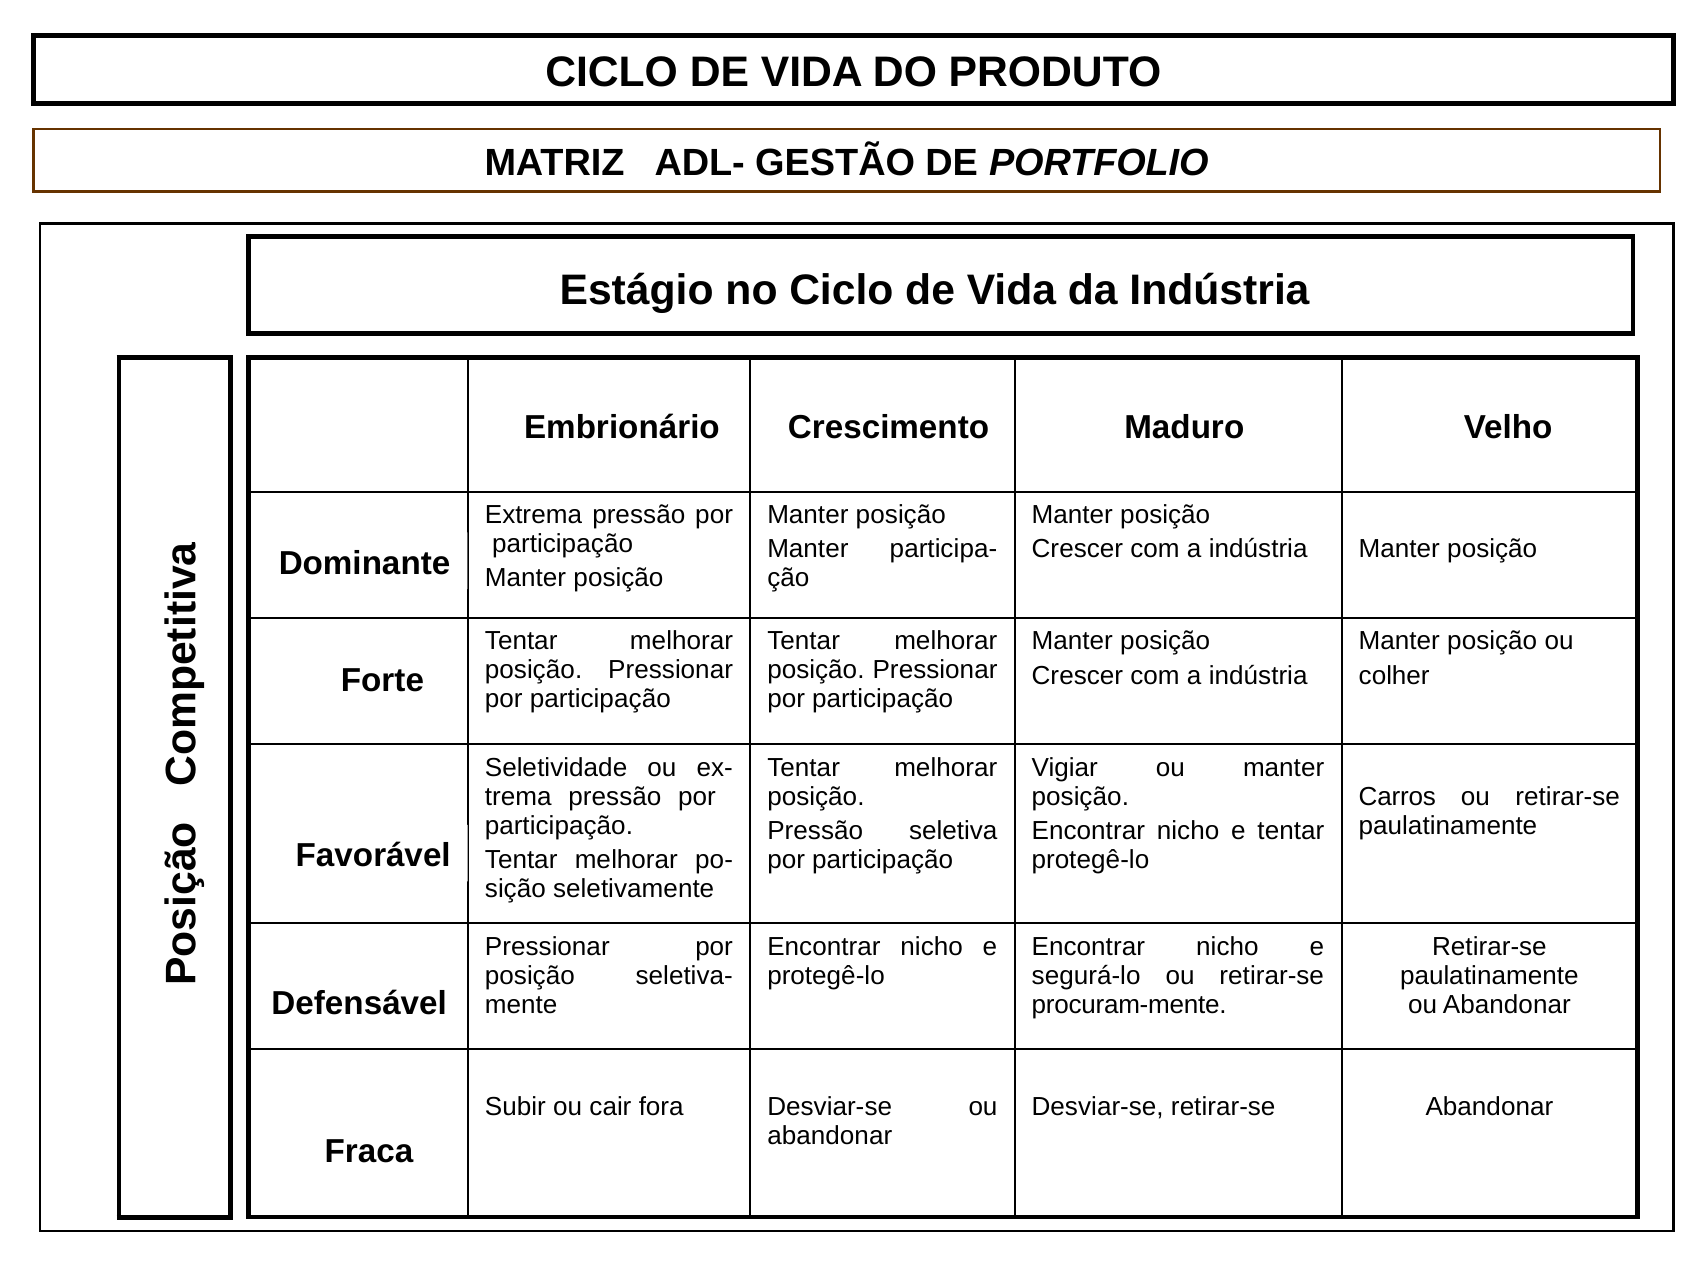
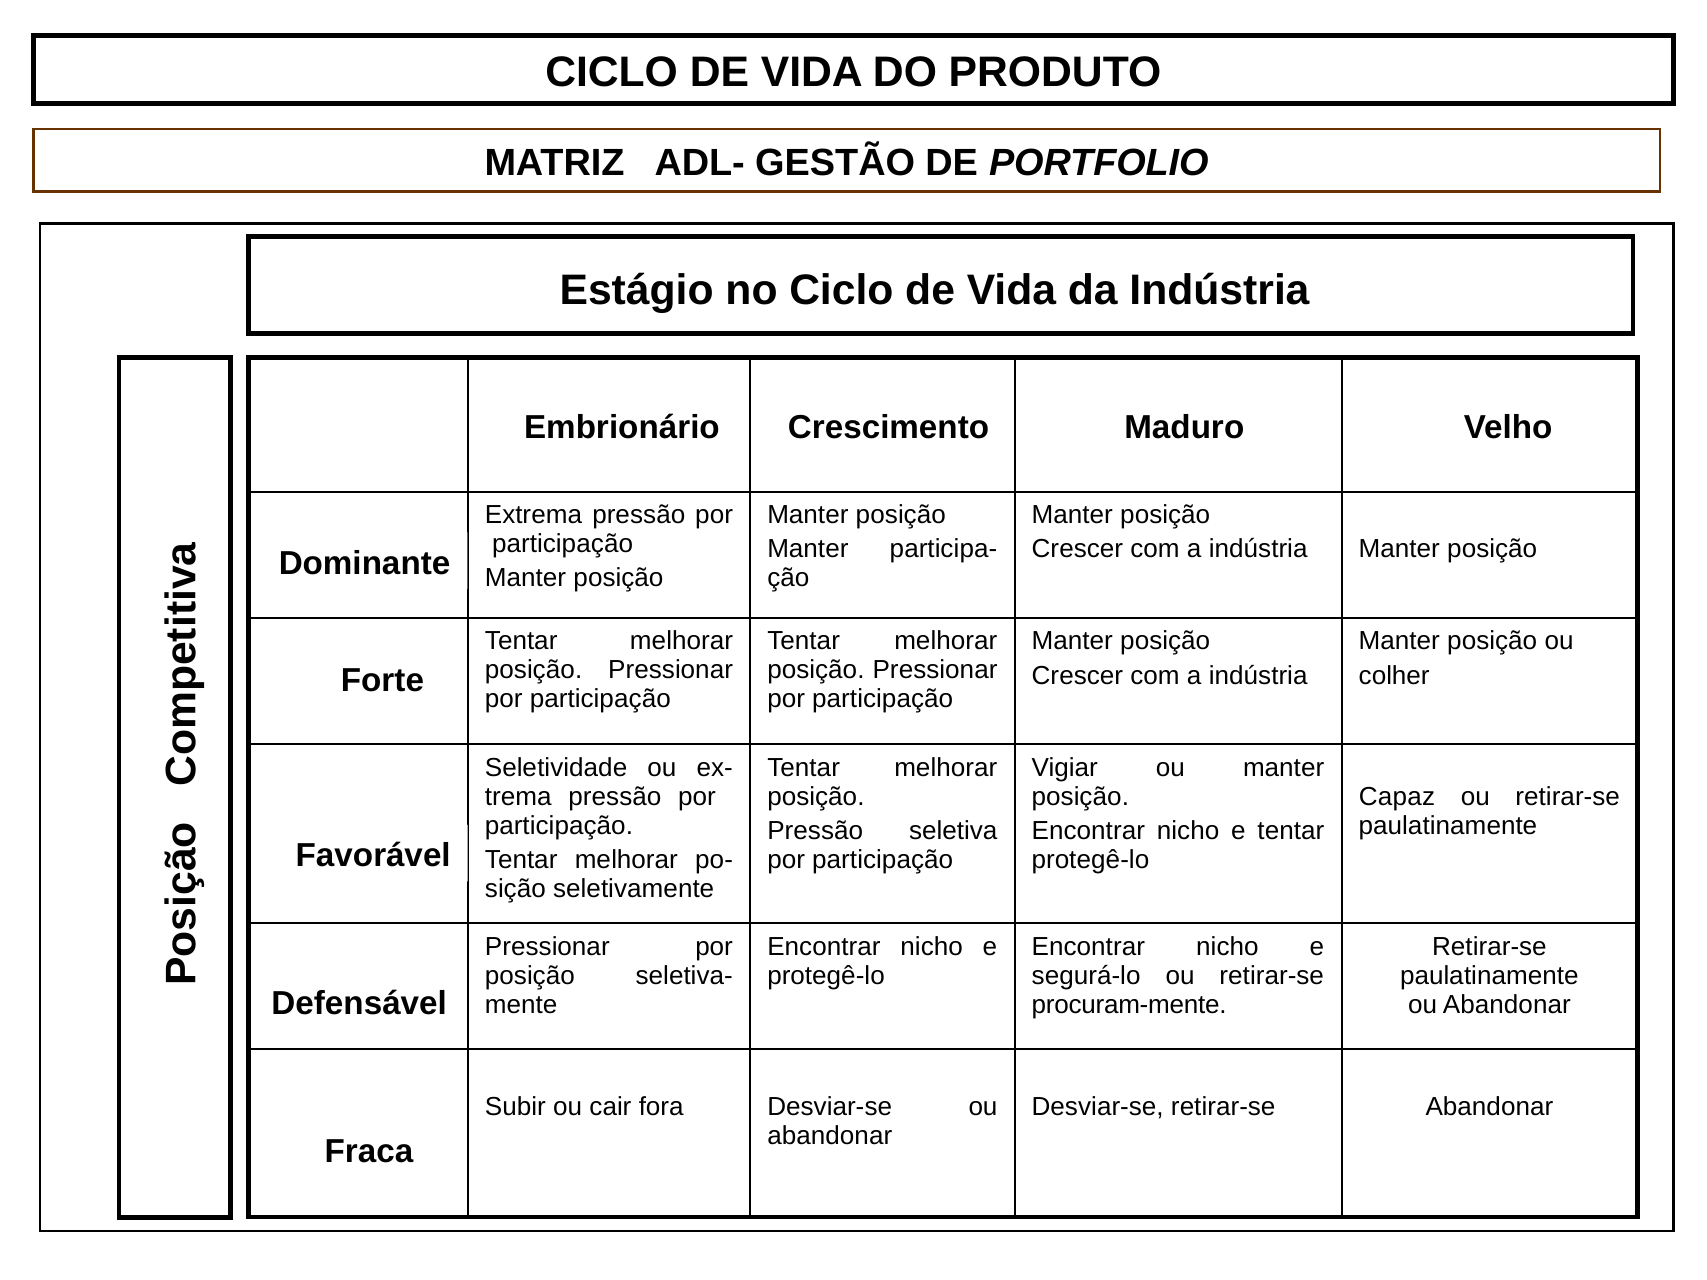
Carros: Carros -> Capaz
